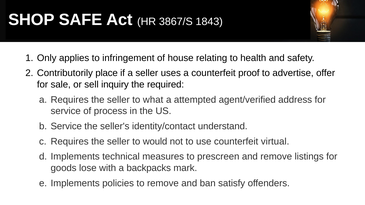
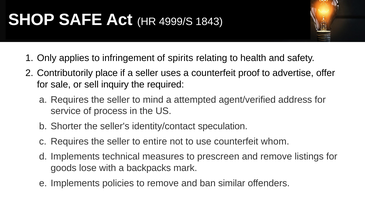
3867/S: 3867/S -> 4999/S
house: house -> spirits
what: what -> mind
Service at (66, 126): Service -> Shorter
understand: understand -> speculation
would: would -> entire
virtual: virtual -> whom
satisfy: satisfy -> similar
